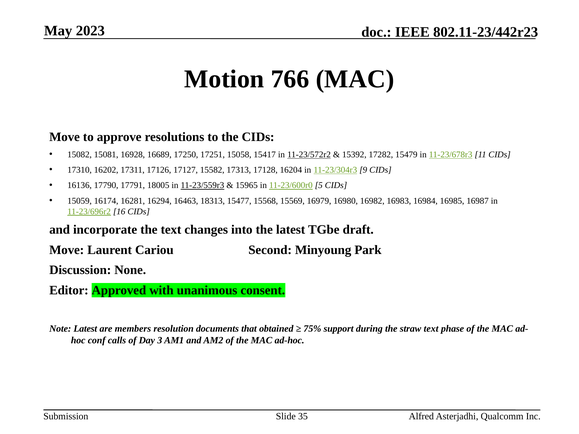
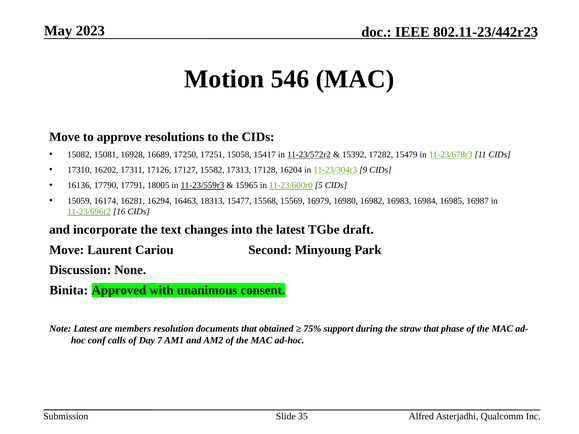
766: 766 -> 546
Editor: Editor -> Binita
straw text: text -> that
3: 3 -> 7
